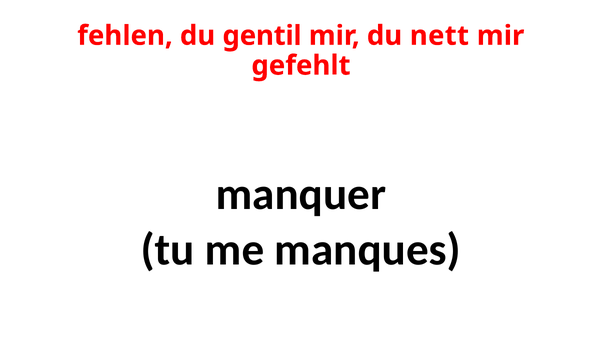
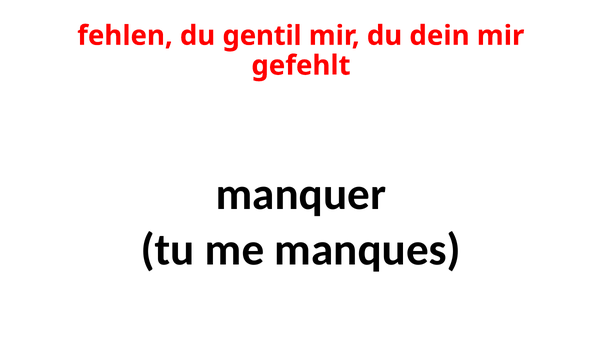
nett: nett -> dein
